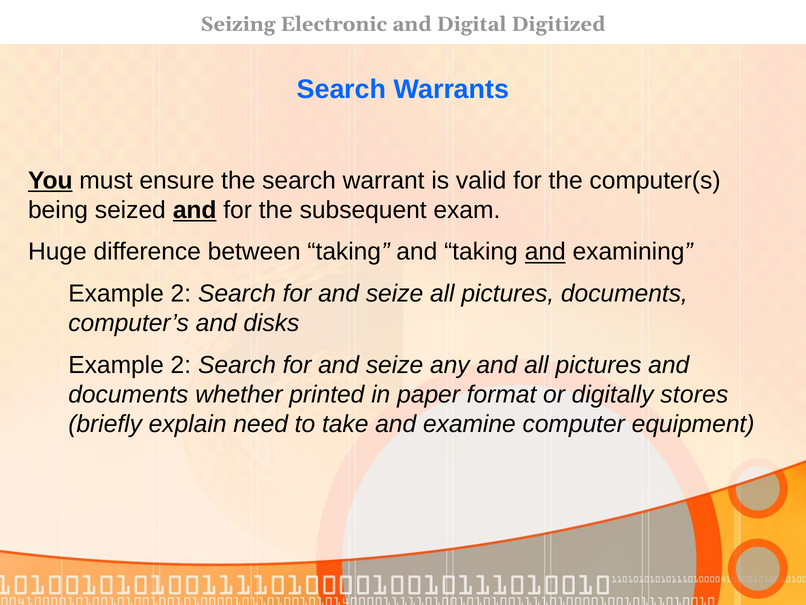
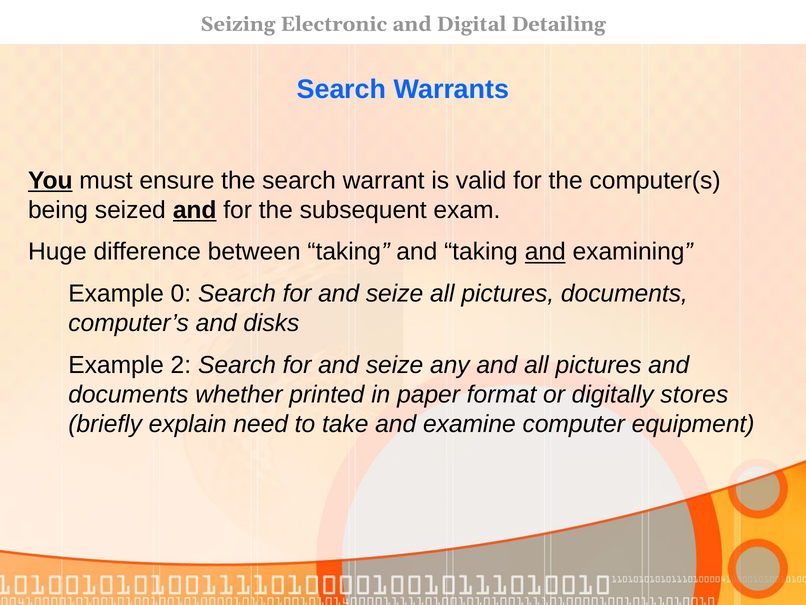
Digitized: Digitized -> Detailing
2 at (181, 293): 2 -> 0
